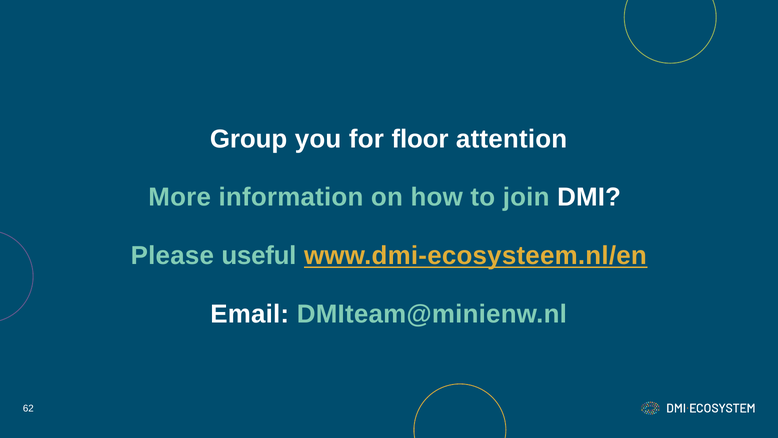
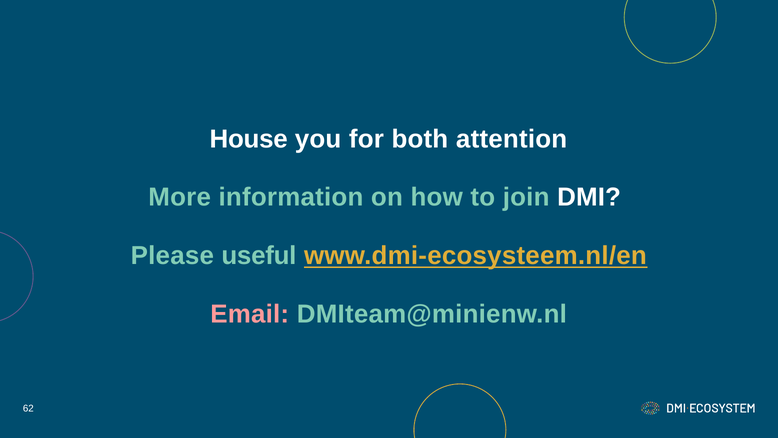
Group: Group -> House
floor: floor -> both
Email colour: white -> pink
